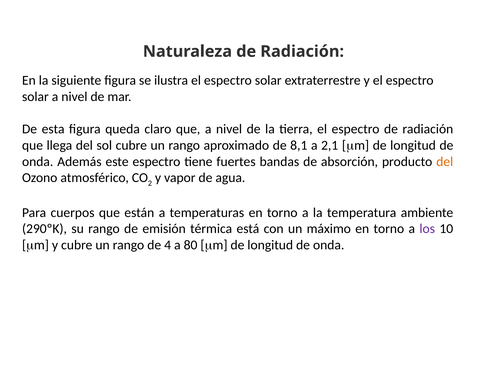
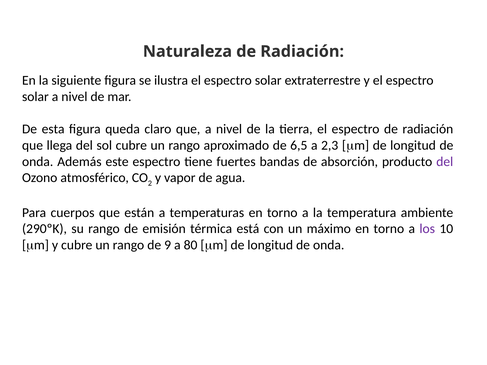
8,1: 8,1 -> 6,5
2,1: 2,1 -> 2,3
del at (445, 162) colour: orange -> purple
4: 4 -> 9
